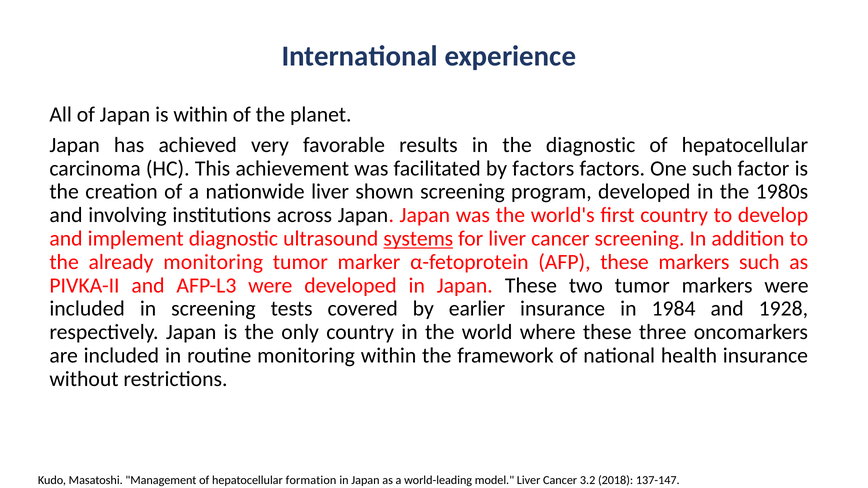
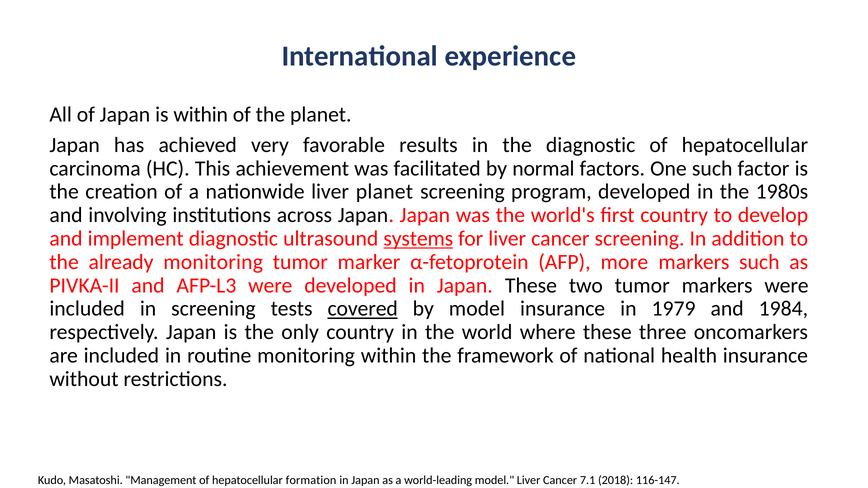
by factors: factors -> normal
liver shown: shown -> planet
AFP these: these -> more
covered underline: none -> present
by earlier: earlier -> model
1984: 1984 -> 1979
1928: 1928 -> 1984
3.2: 3.2 -> 7.1
137-147: 137-147 -> 116-147
